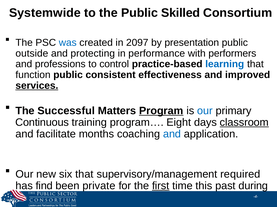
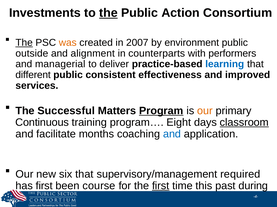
Systemwide: Systemwide -> Investments
the at (108, 13) underline: none -> present
Skilled: Skilled -> Action
The at (24, 43) underline: none -> present
was colour: blue -> orange
2097: 2097 -> 2007
presentation: presentation -> environment
protecting: protecting -> alignment
performance: performance -> counterparts
professions: professions -> managerial
control: control -> deliver
function: function -> different
services underline: present -> none
our at (205, 111) colour: blue -> orange
has find: find -> first
private: private -> course
